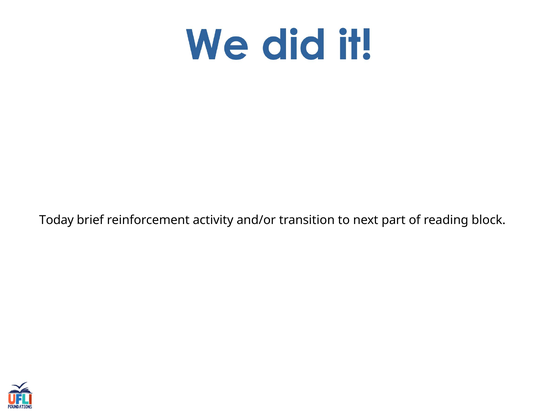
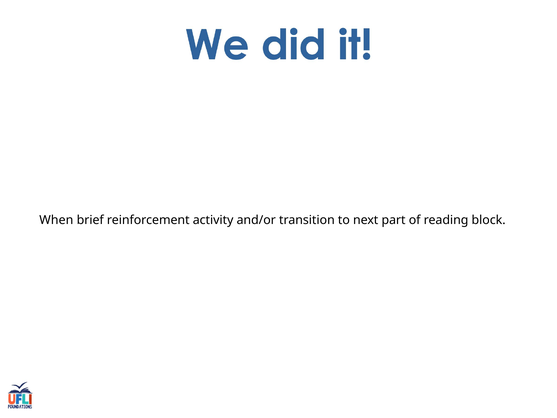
Today: Today -> When
